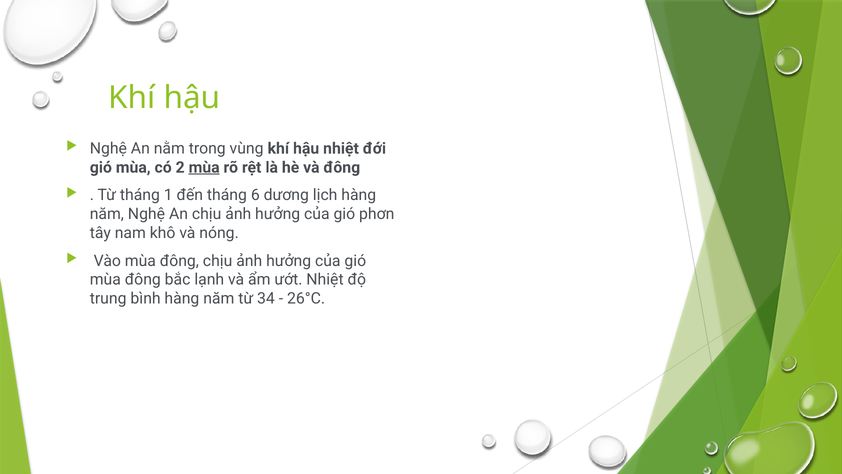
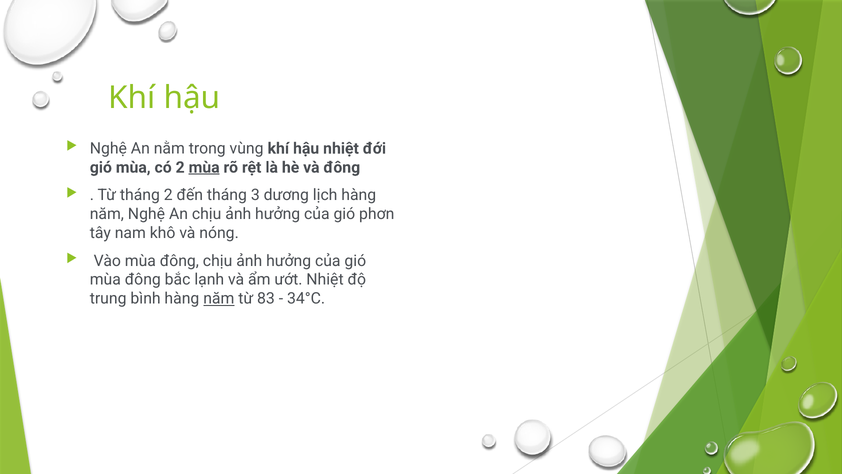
tháng 1: 1 -> 2
6: 6 -> 3
năm at (219, 299) underline: none -> present
34: 34 -> 83
26°C: 26°C -> 34°C
